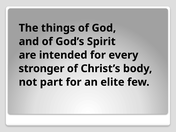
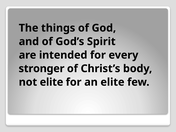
not part: part -> elite
